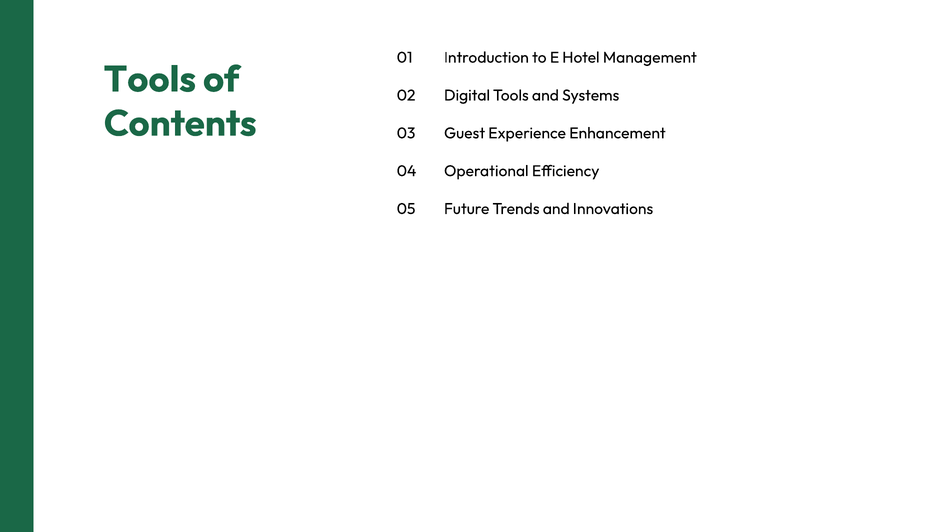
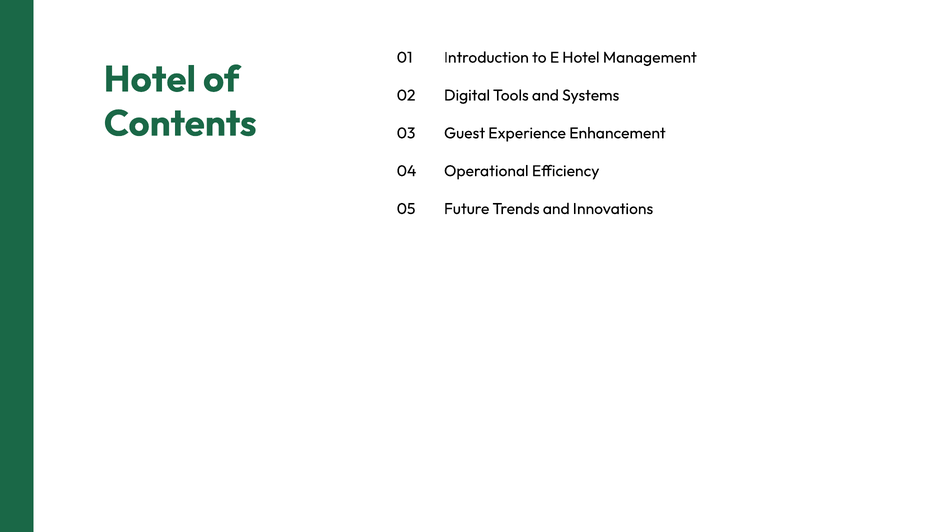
Tools at (150, 79): Tools -> Hotel
